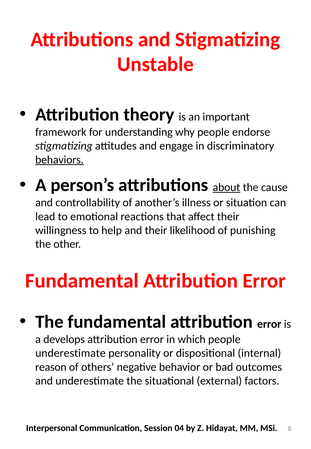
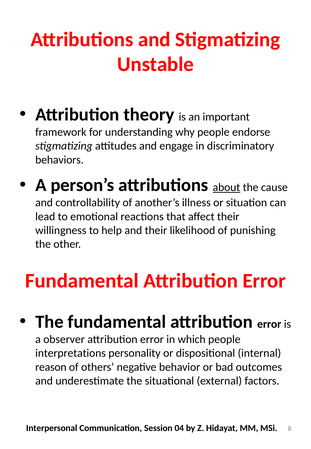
behaviors underline: present -> none
develops: develops -> observer
underestimate at (70, 353): underestimate -> interpretations
